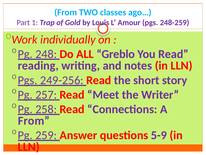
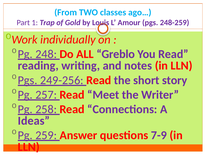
From at (34, 120): From -> Ideas
5-9: 5-9 -> 7-9
